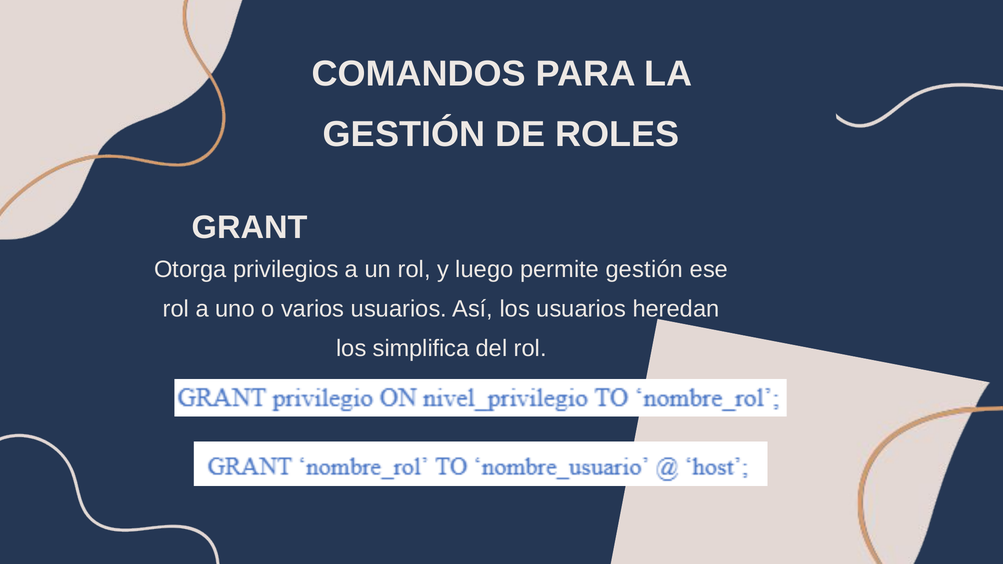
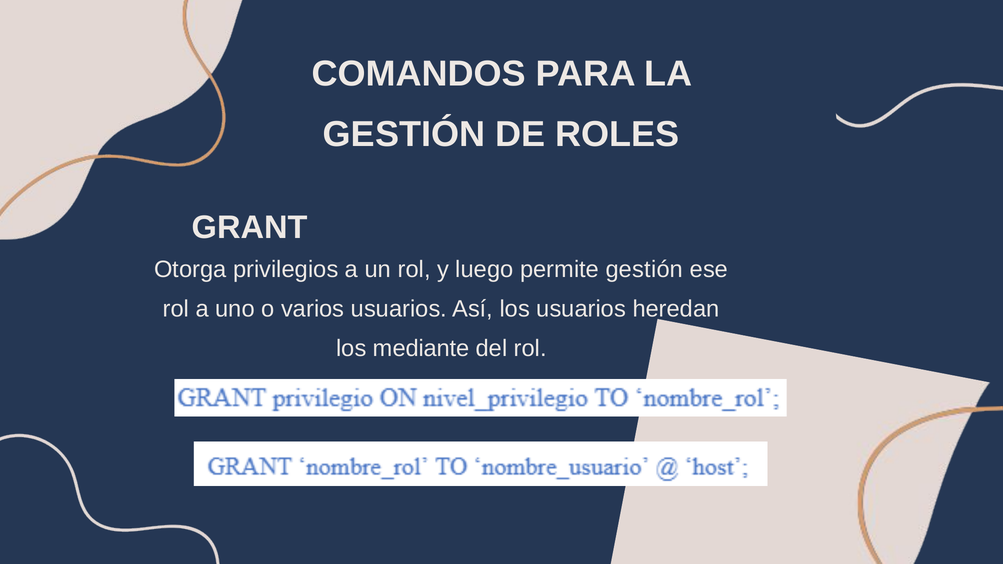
simplifica: simplifica -> mediante
